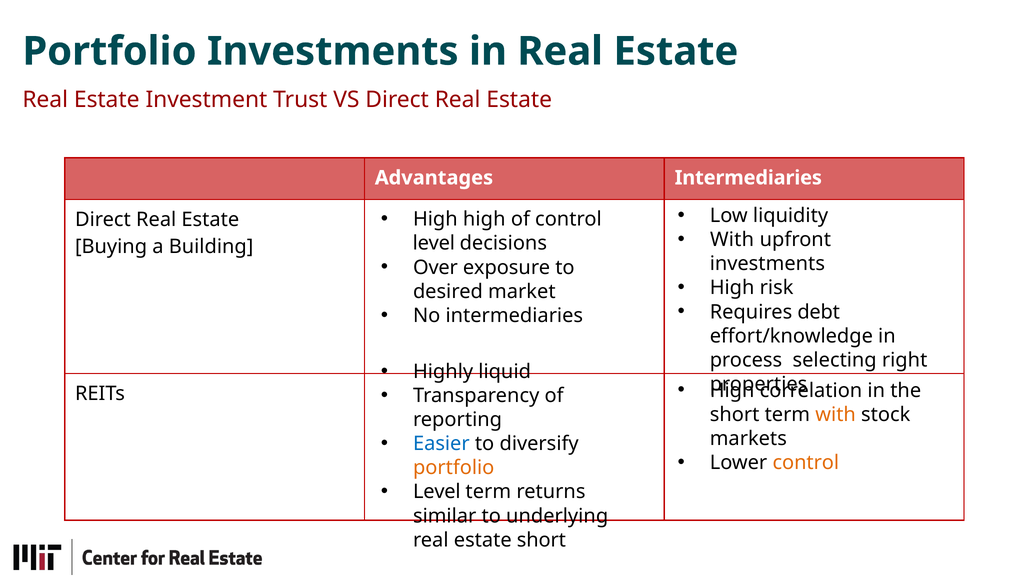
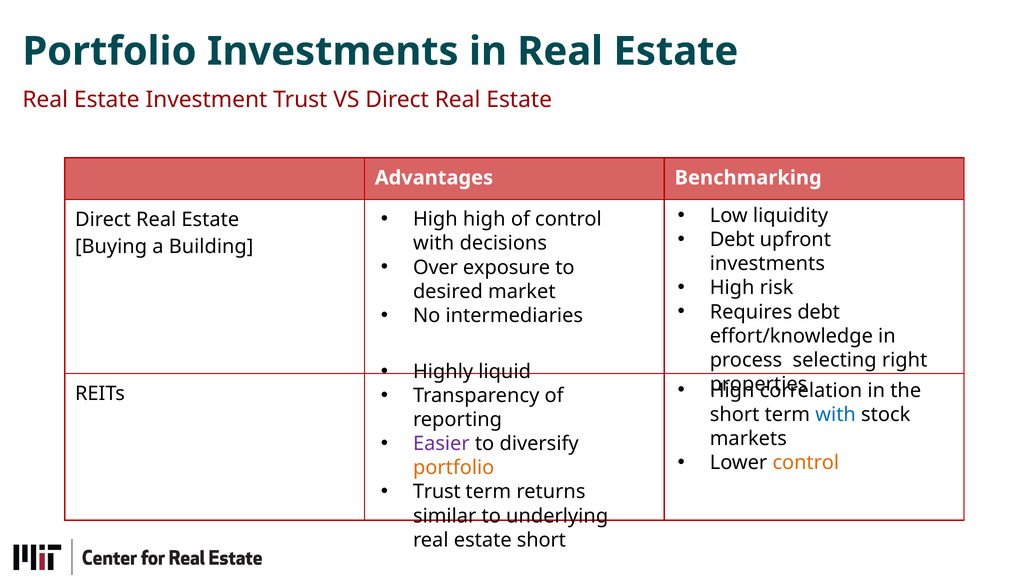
Advantages Intermediaries: Intermediaries -> Benchmarking
With at (732, 240): With -> Debt
level at (434, 243): level -> with
with at (836, 414) colour: orange -> blue
Easier colour: blue -> purple
Level at (437, 492): Level -> Trust
